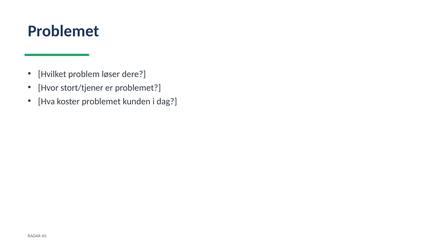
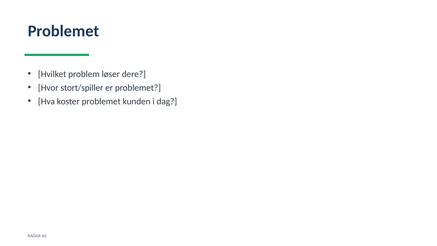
stort/tjener: stort/tjener -> stort/spiller
